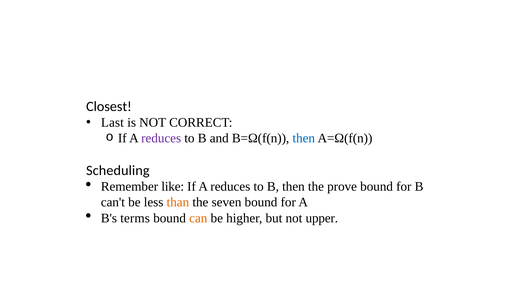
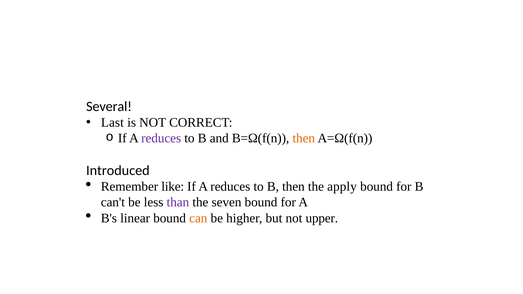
Closest: Closest -> Several
then at (304, 138) colour: blue -> orange
Scheduling: Scheduling -> Introduced
prove: prove -> apply
than colour: orange -> purple
terms: terms -> linear
